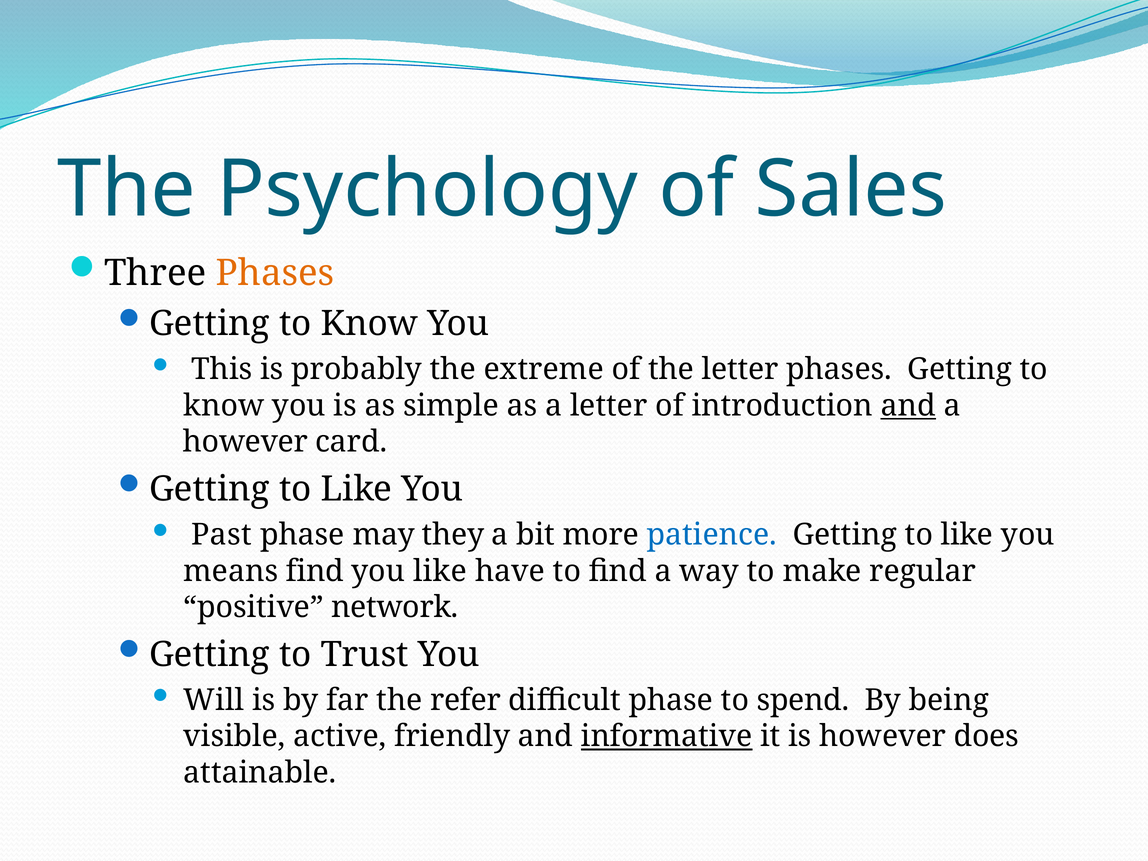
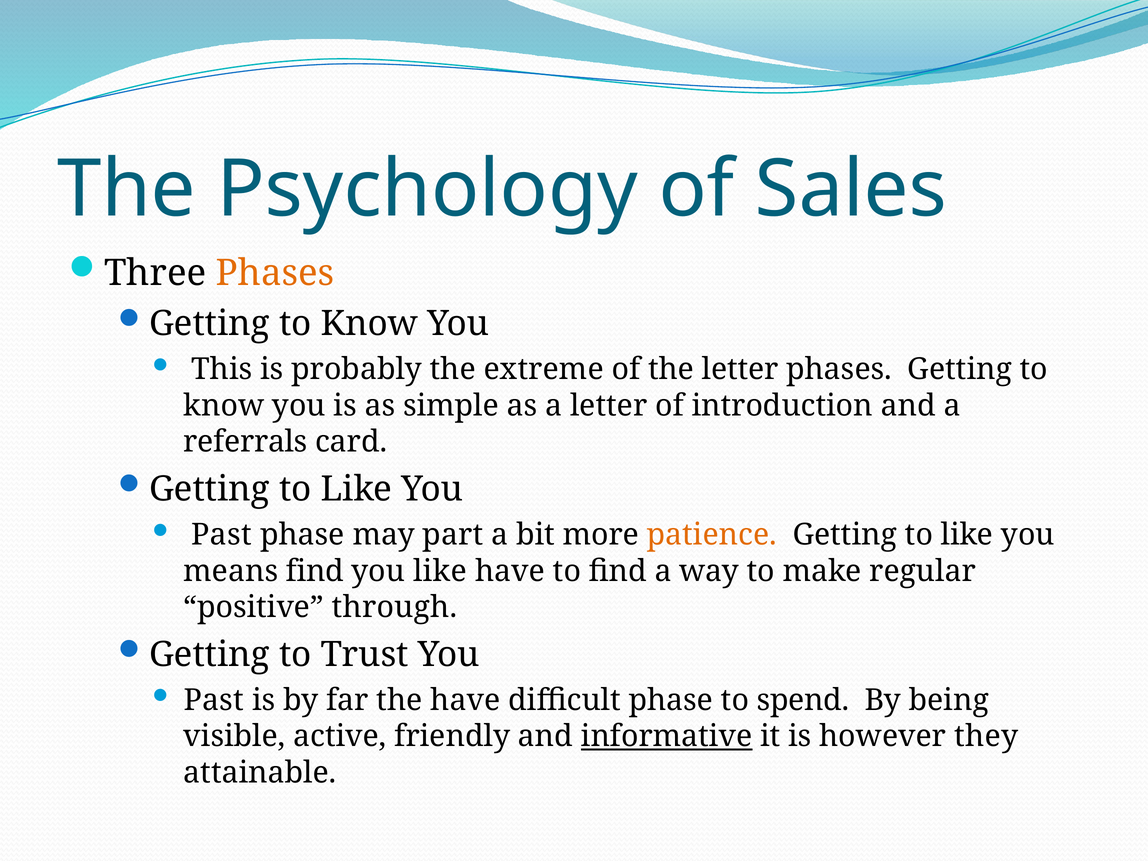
and at (908, 406) underline: present -> none
however at (246, 442): however -> referrals
they: they -> part
patience colour: blue -> orange
network: network -> through
Will at (214, 700): Will -> Past
the refer: refer -> have
does: does -> they
